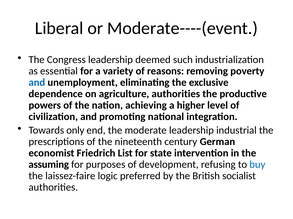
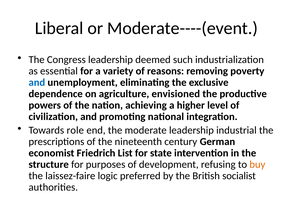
agriculture authorities: authorities -> envisioned
only: only -> role
assuming: assuming -> structure
buy colour: blue -> orange
